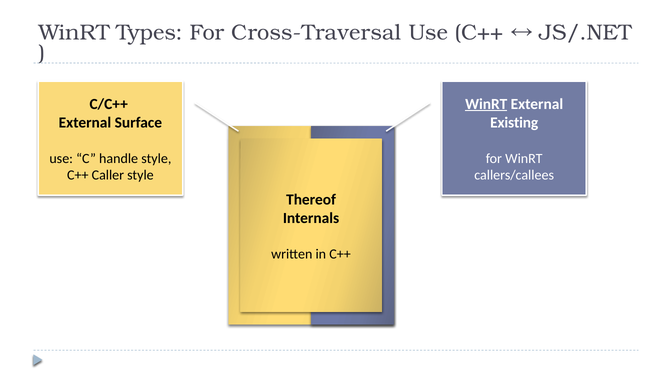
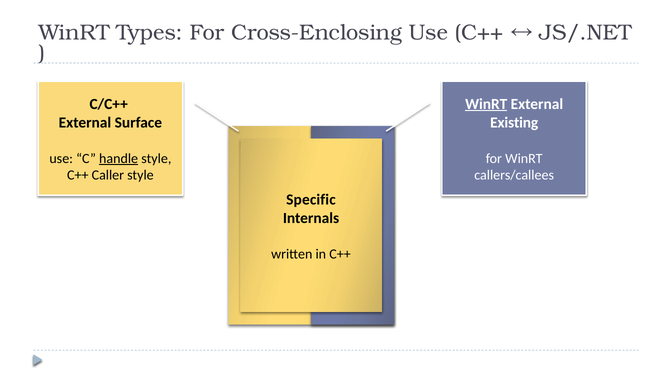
Cross-Traversal: Cross-Traversal -> Cross-Enclosing
handle underline: none -> present
Thereof: Thereof -> Specific
